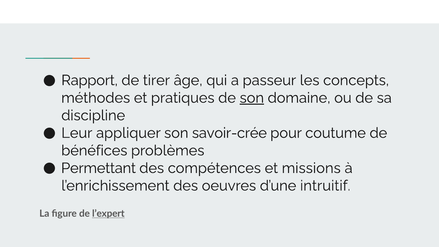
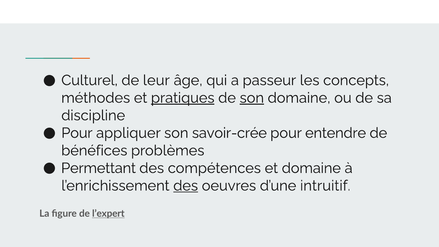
Rapport: Rapport -> Culturel
tirer: tirer -> leur
pratiques underline: none -> present
Leur at (77, 133): Leur -> Pour
coutume: coutume -> entendre
et missions: missions -> domaine
des at (186, 186) underline: none -> present
